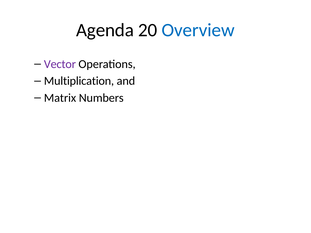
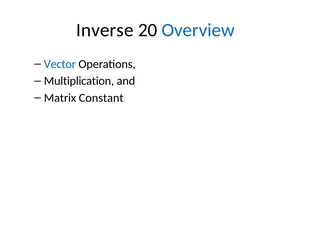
Agenda: Agenda -> Inverse
Vector colour: purple -> blue
Numbers: Numbers -> Constant
